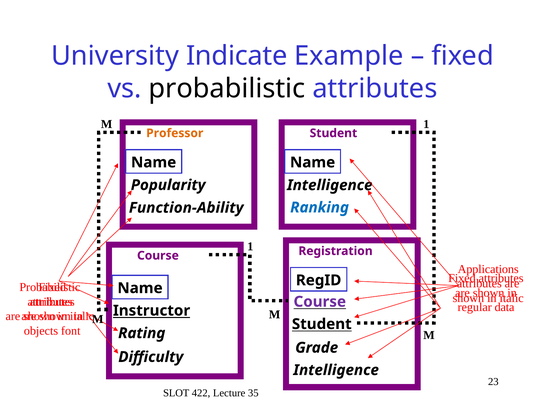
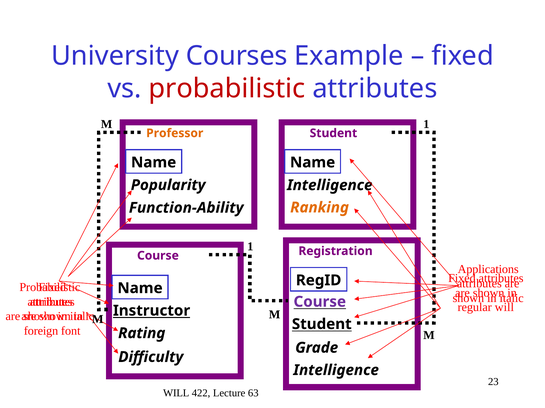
Indicate: Indicate -> Courses
probabilistic at (227, 89) colour: black -> red
Ranking colour: blue -> orange
regular data: data -> will
objects: objects -> foreign
SLOT at (176, 394): SLOT -> WILL
35: 35 -> 63
